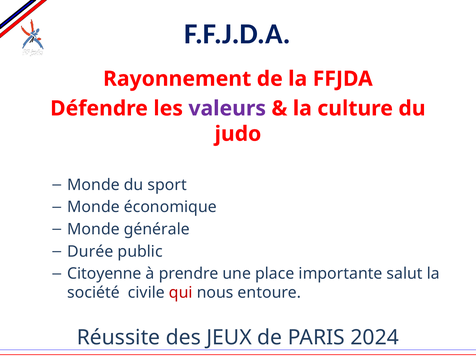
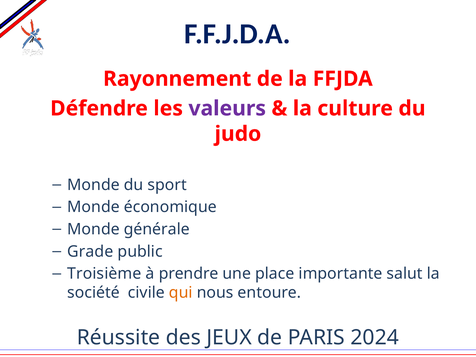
Durée: Durée -> Grade
Citoyenne: Citoyenne -> Troisième
qui colour: red -> orange
